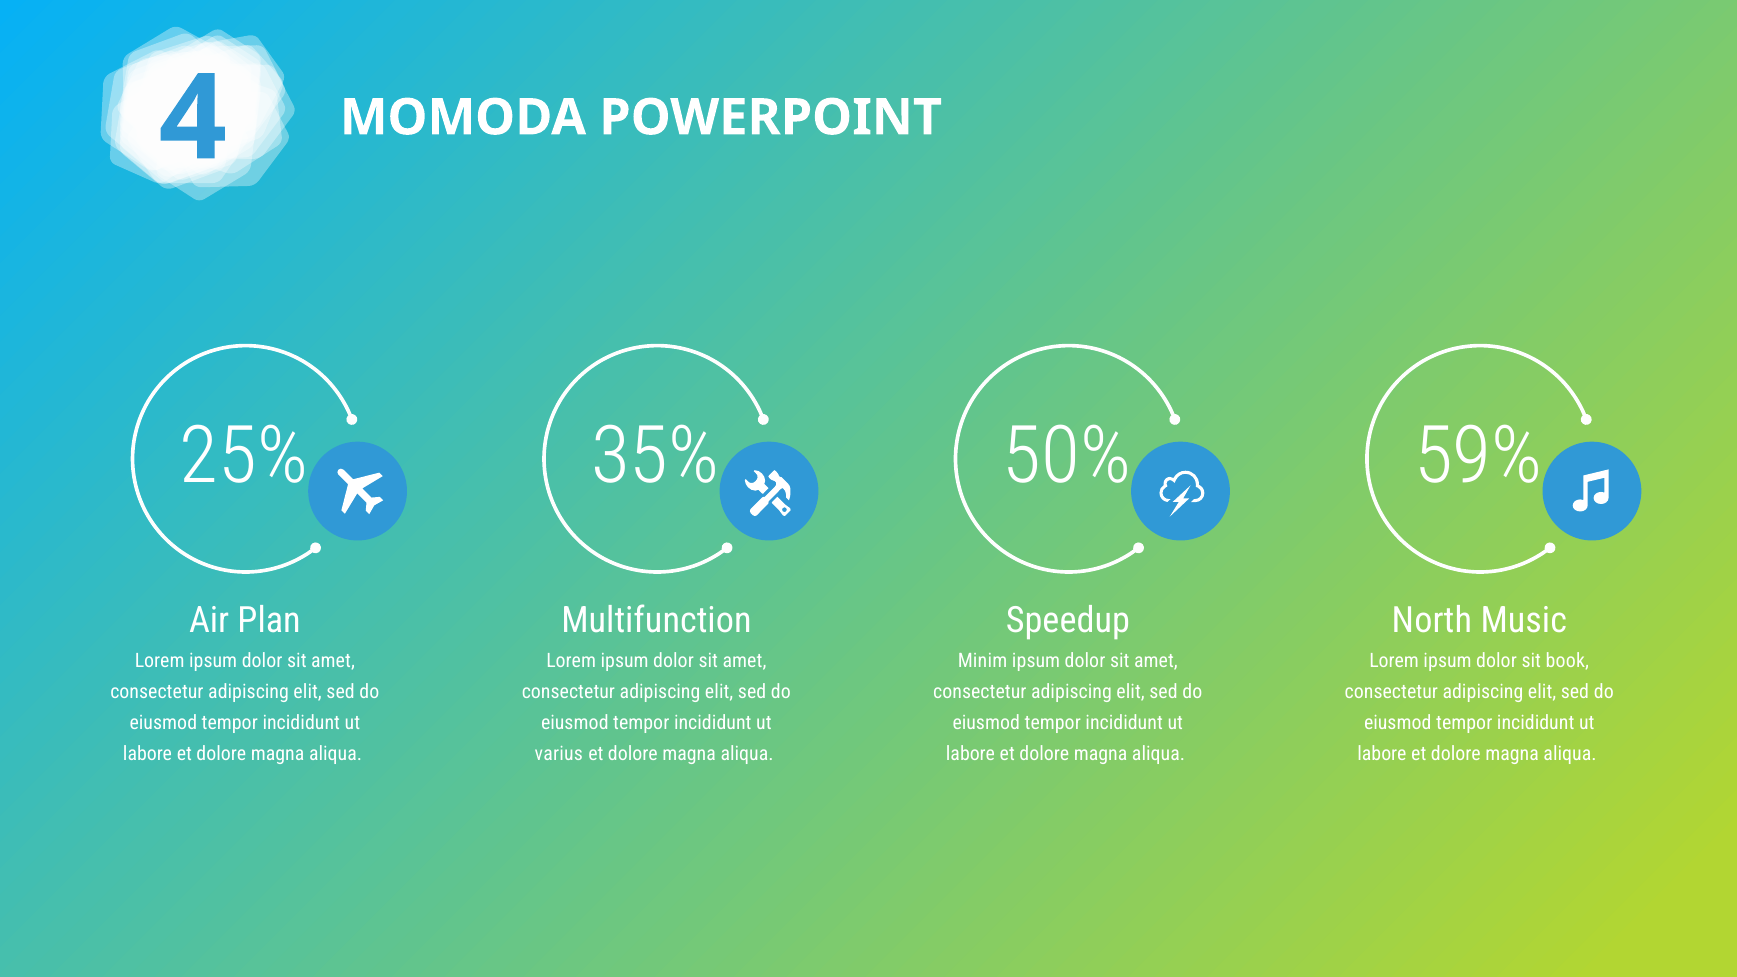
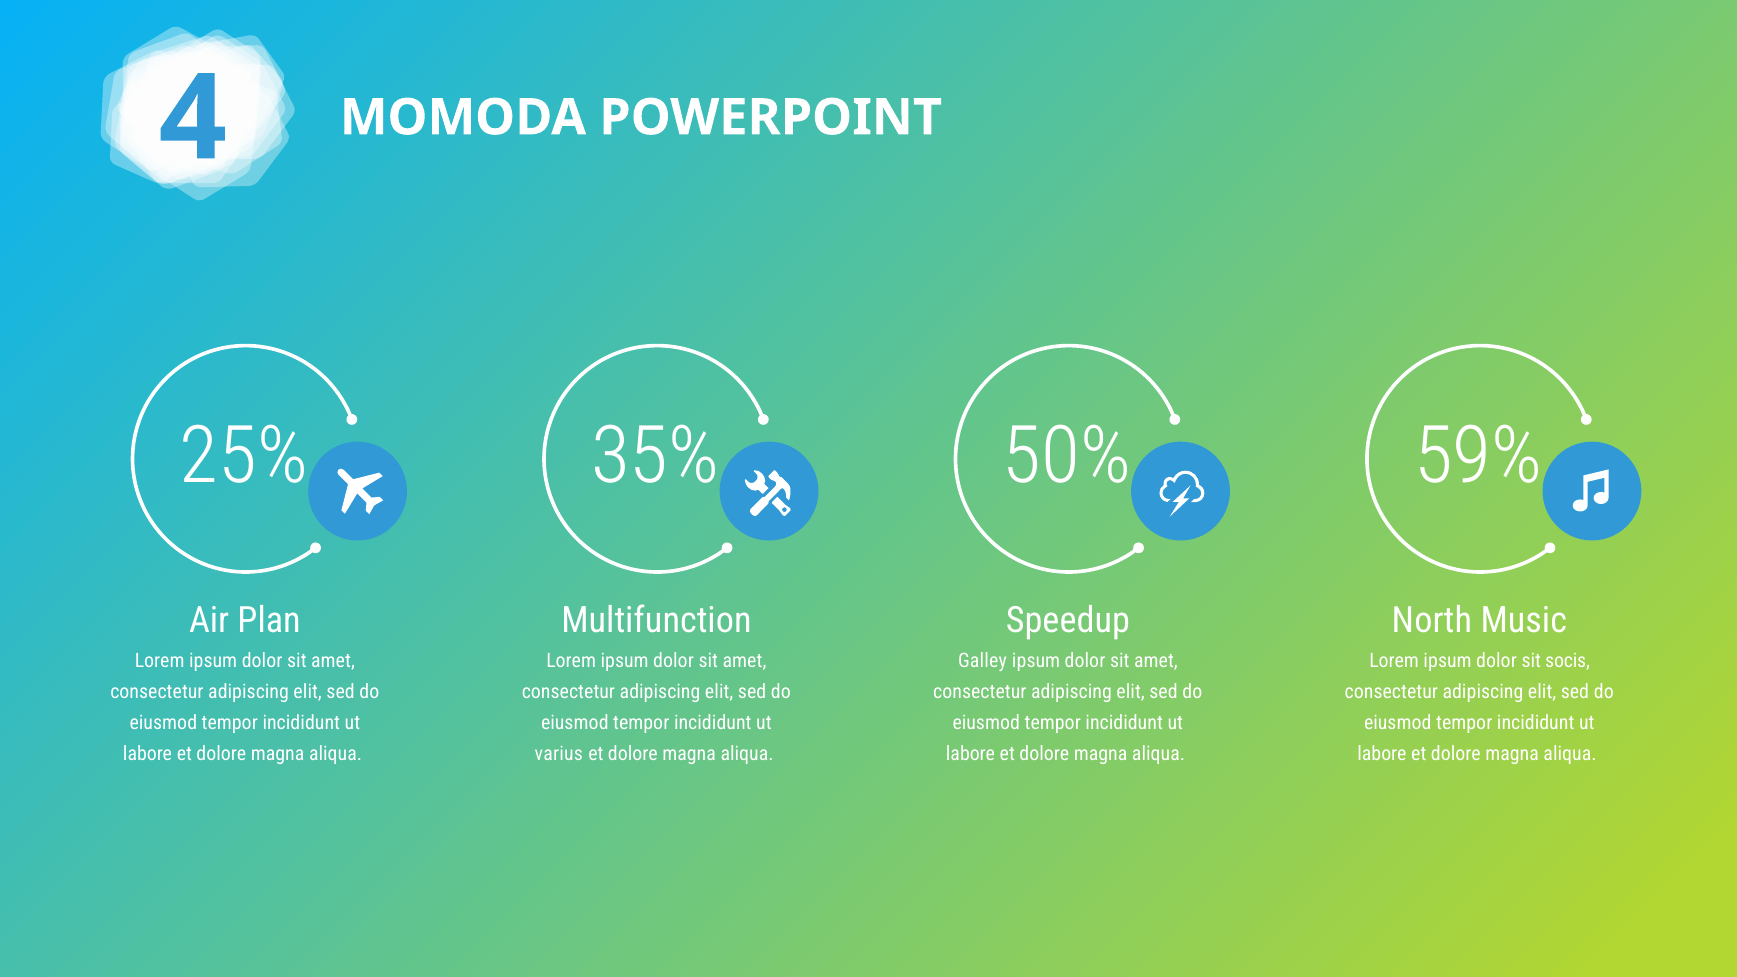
Minim: Minim -> Galley
book: book -> socis
